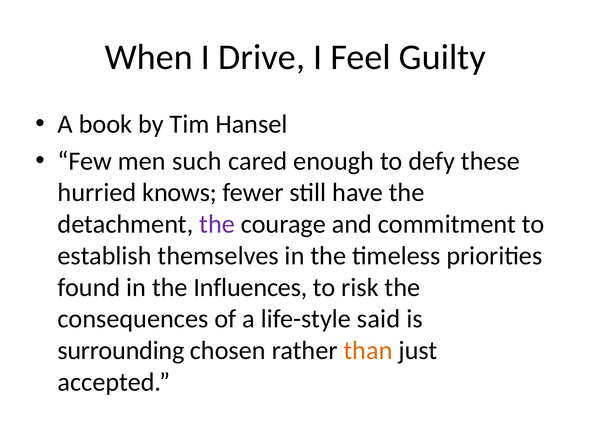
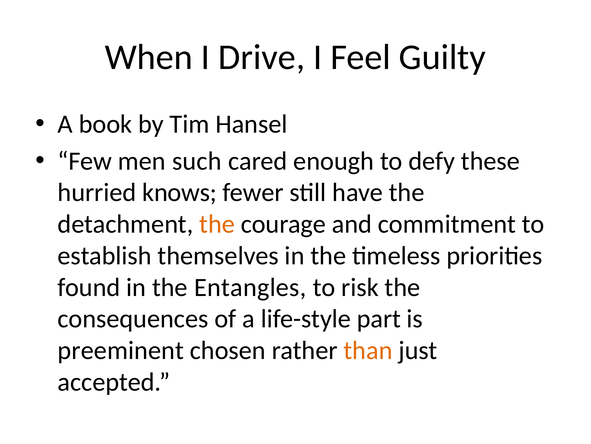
the at (217, 224) colour: purple -> orange
Influences: Influences -> Entangles
said: said -> part
surrounding: surrounding -> preeminent
